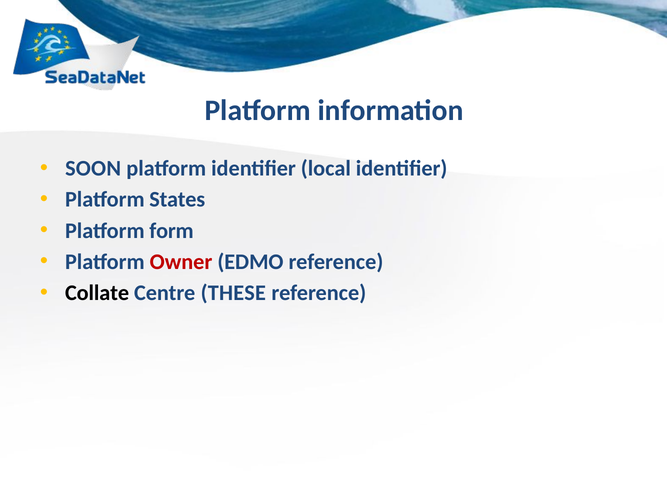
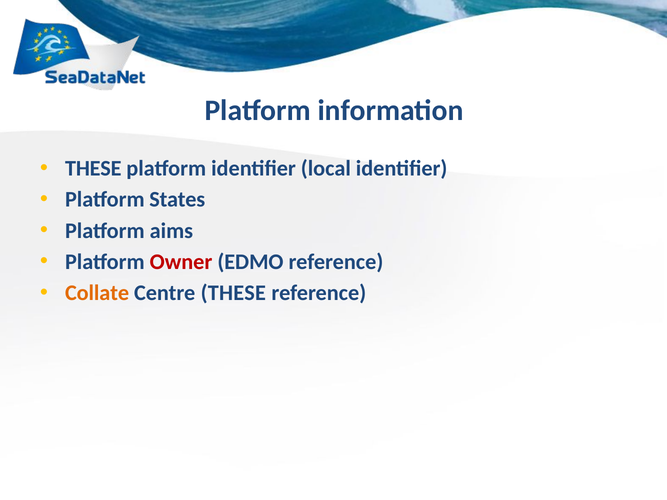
SOON at (93, 169): SOON -> THESE
form: form -> aims
Collate colour: black -> orange
